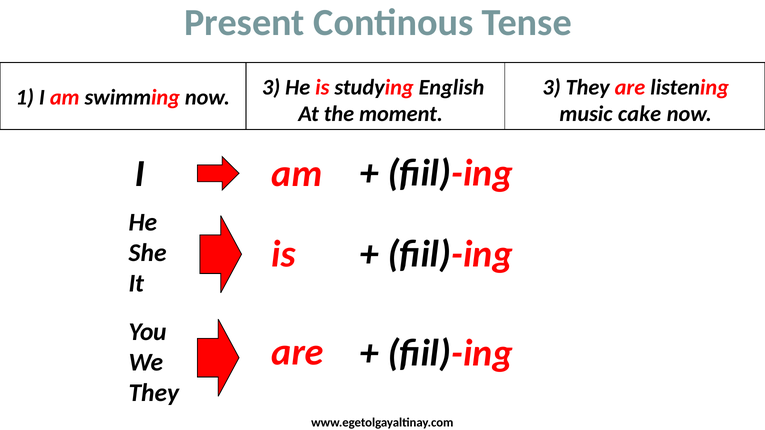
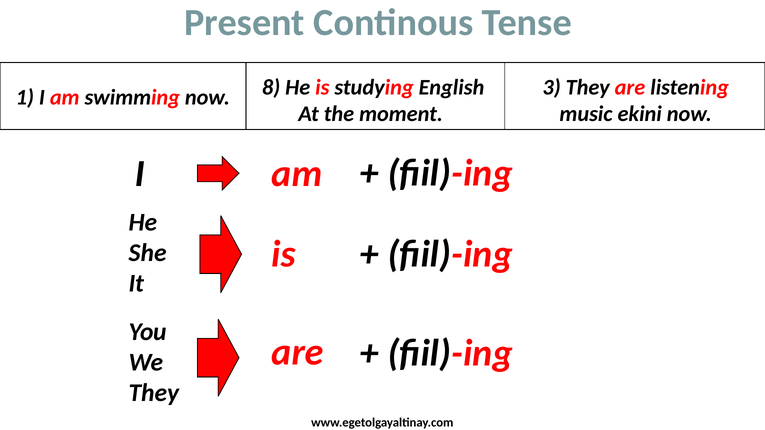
now 3: 3 -> 8
cake: cake -> ekini
